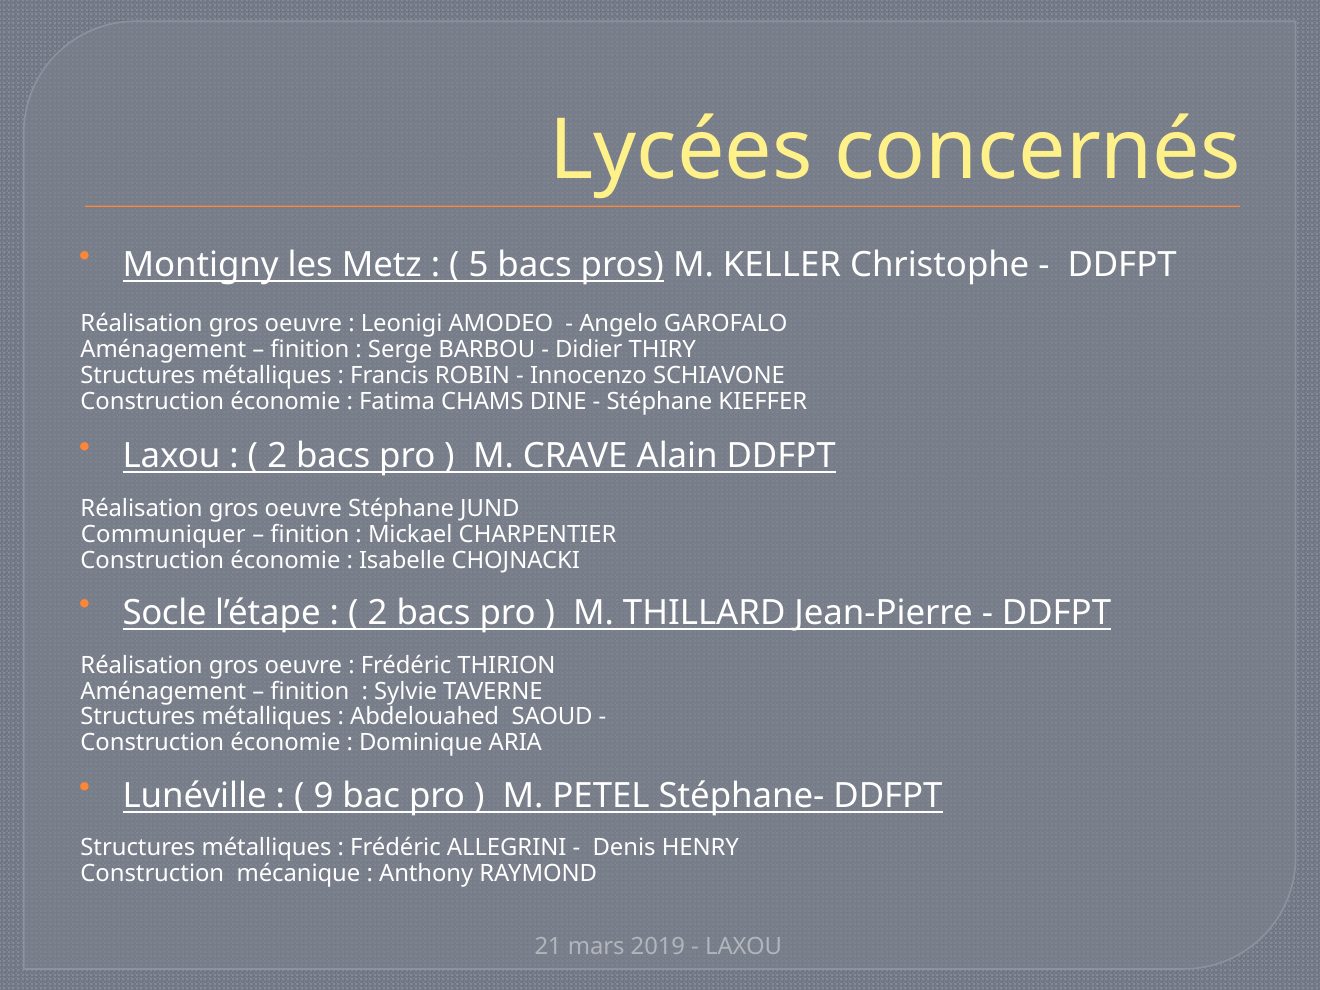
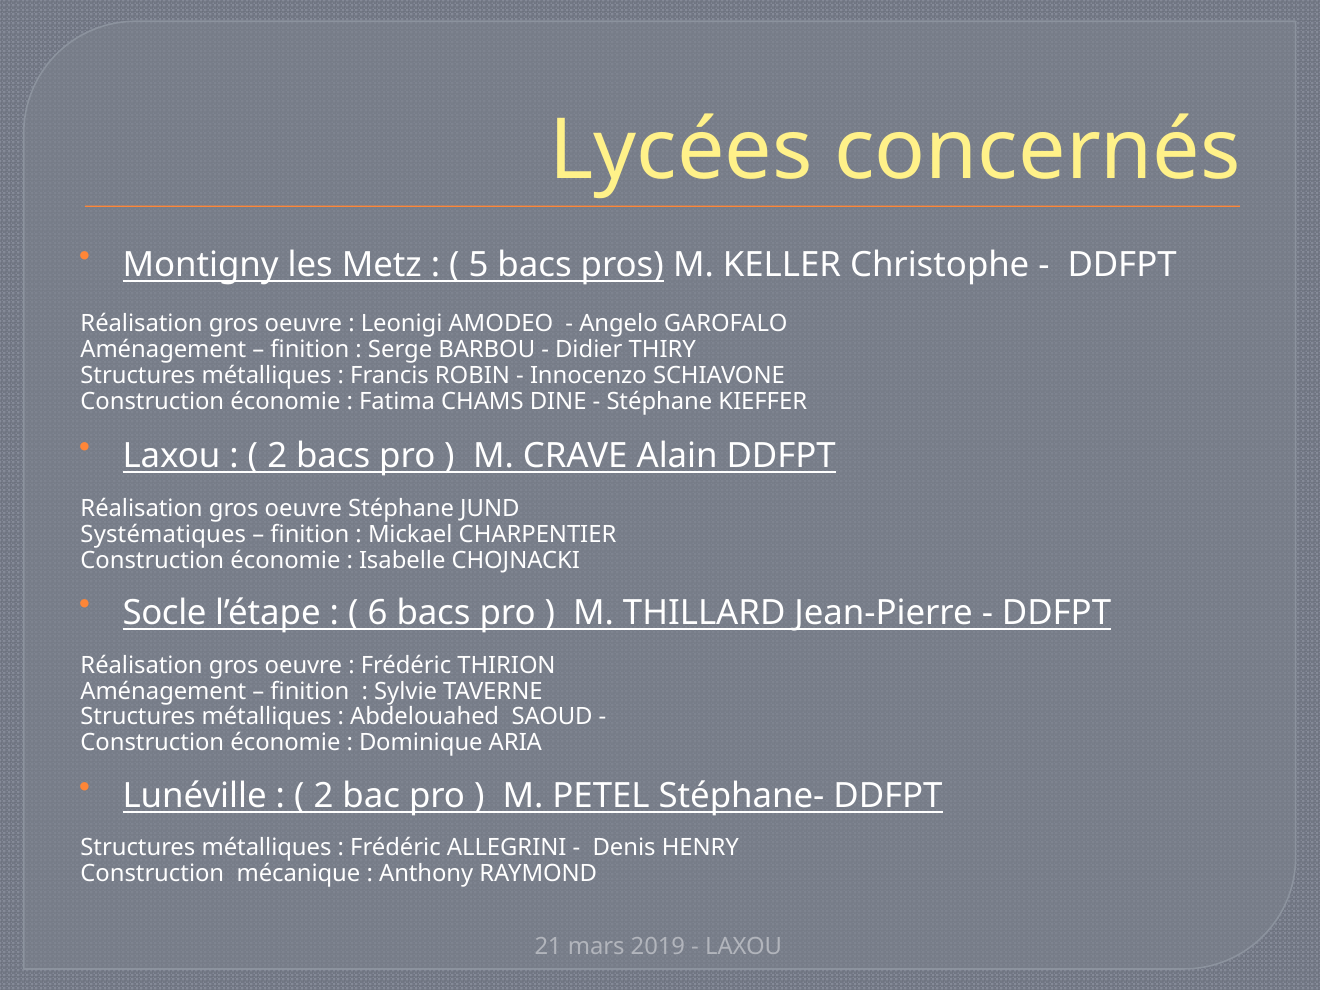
Communiquer: Communiquer -> Systématiques
2 at (377, 613): 2 -> 6
9 at (324, 796): 9 -> 2
